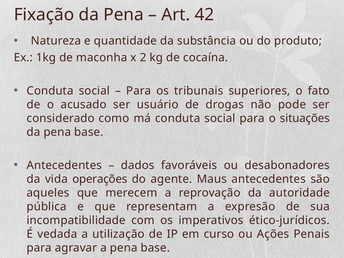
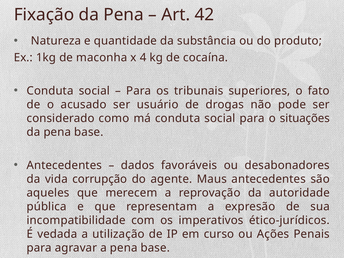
2: 2 -> 4
operações: operações -> corrupção
